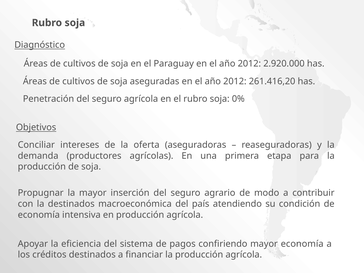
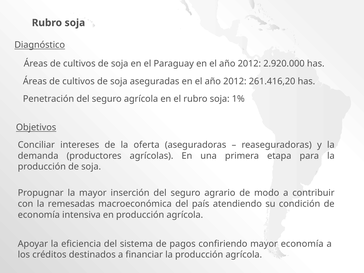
0%: 0% -> 1%
la destinados: destinados -> remesadas
